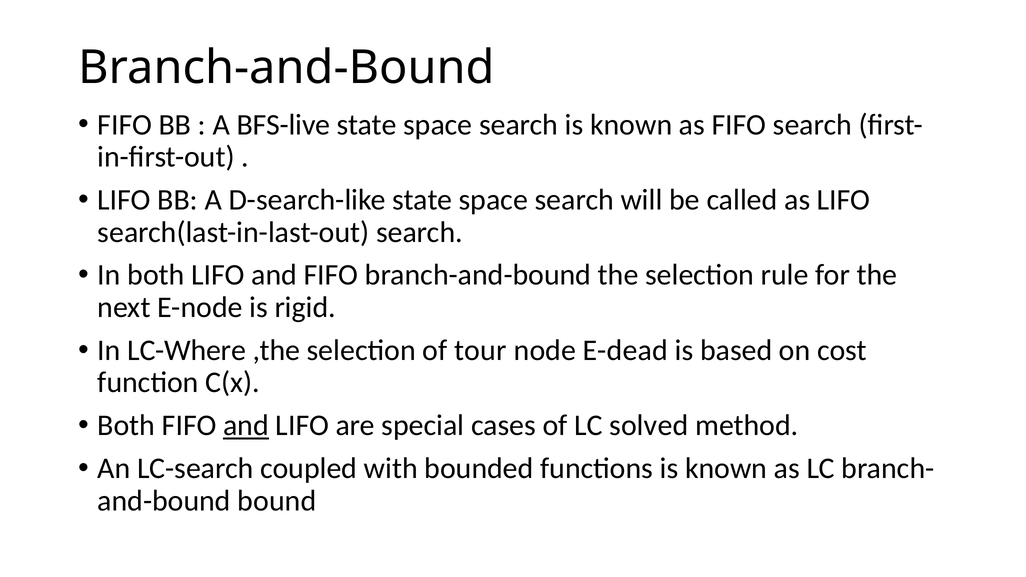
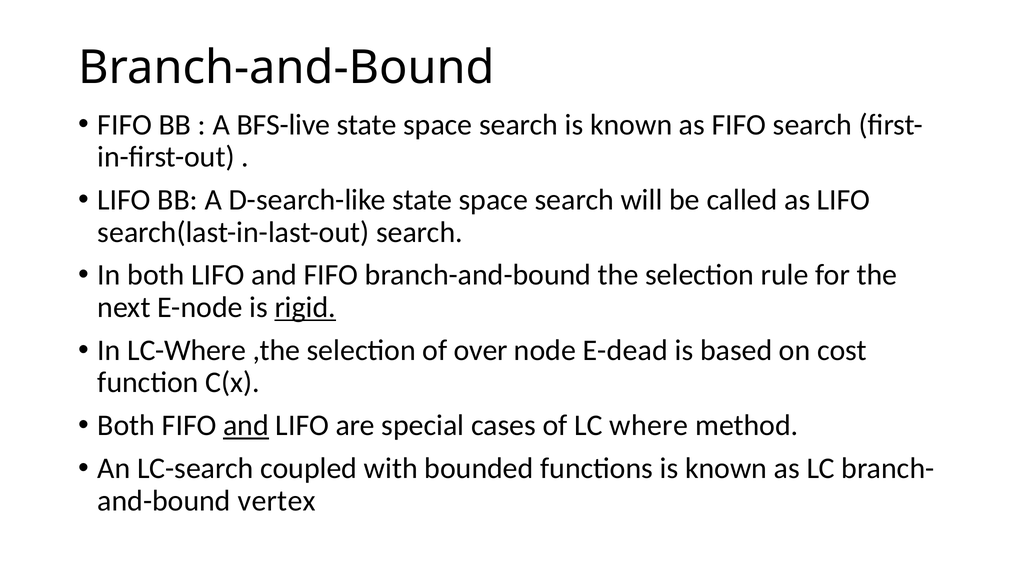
rigid underline: none -> present
tour: tour -> over
solved: solved -> where
bound: bound -> vertex
